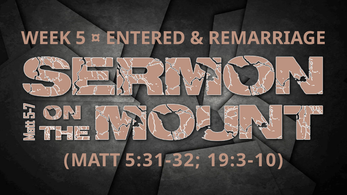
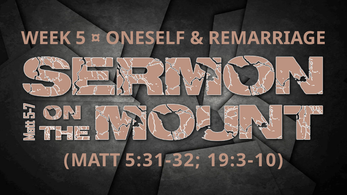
ENTERED: ENTERED -> ONESELF
